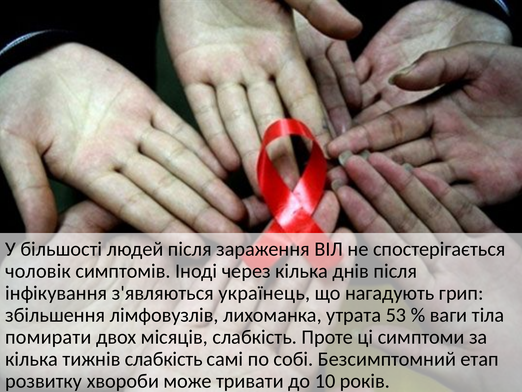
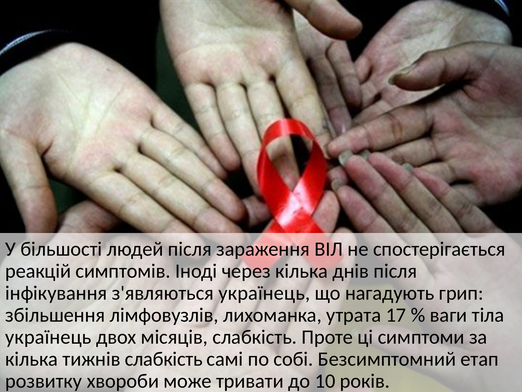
чоловік: чоловік -> реакцій
53: 53 -> 17
помирати at (48, 337): помирати -> українець
